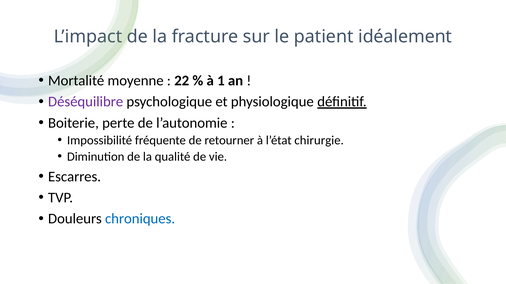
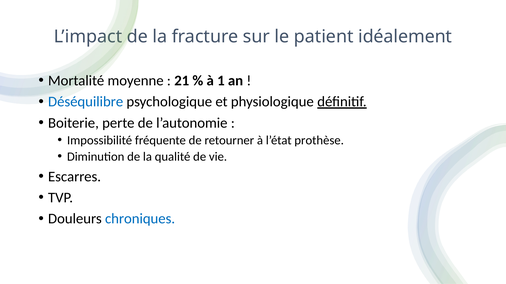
22: 22 -> 21
Déséquilibre colour: purple -> blue
chirurgie: chirurgie -> prothèse
